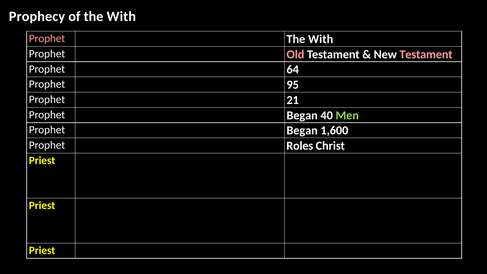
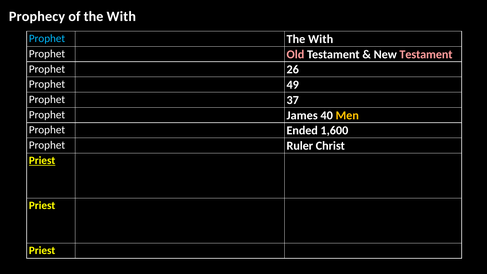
Prophet at (47, 38) colour: pink -> light blue
64: 64 -> 26
95: 95 -> 49
21: 21 -> 37
Began at (302, 115): Began -> James
Men colour: light green -> yellow
Began at (302, 131): Began -> Ended
Roles: Roles -> Ruler
Priest at (42, 160) underline: none -> present
